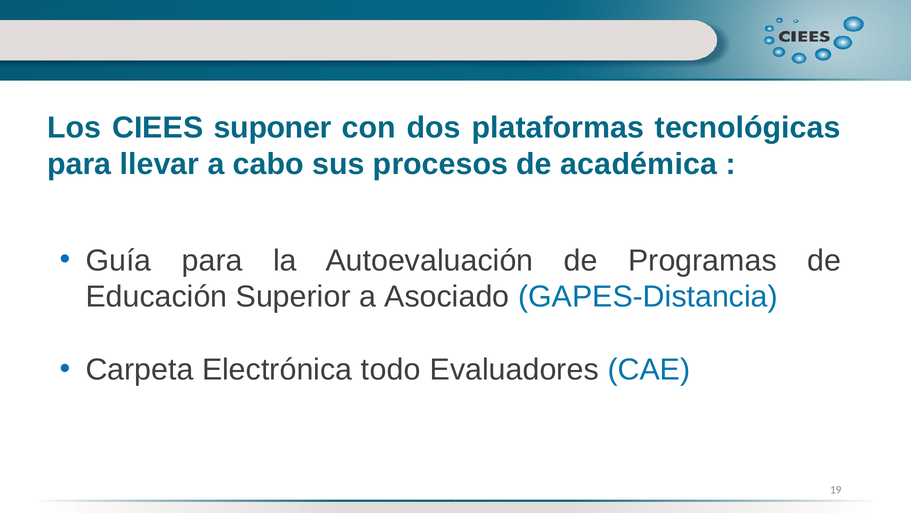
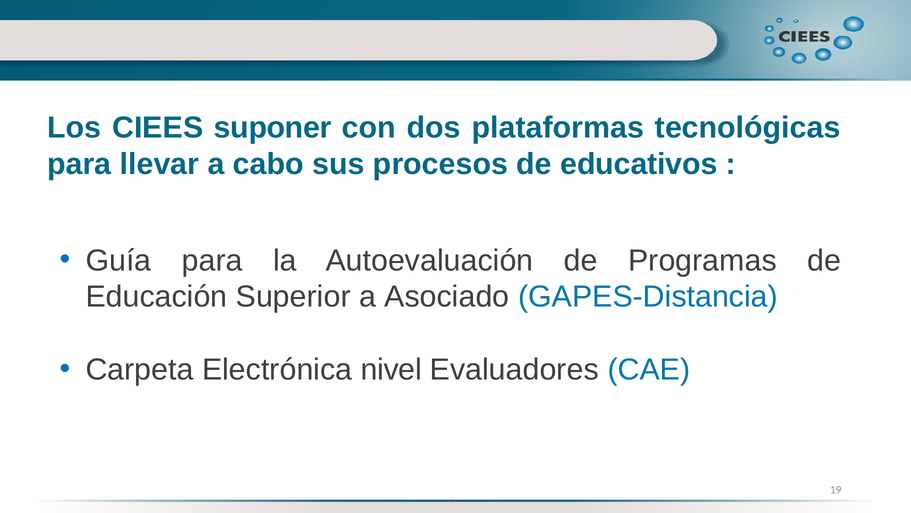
académica: académica -> educativos
todo: todo -> nivel
